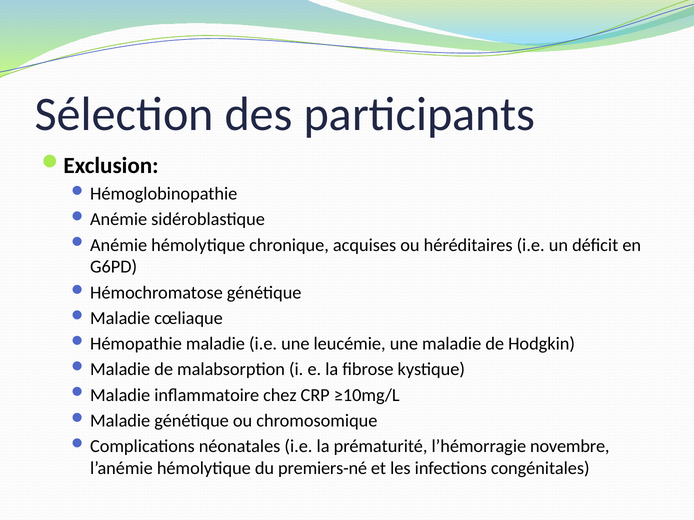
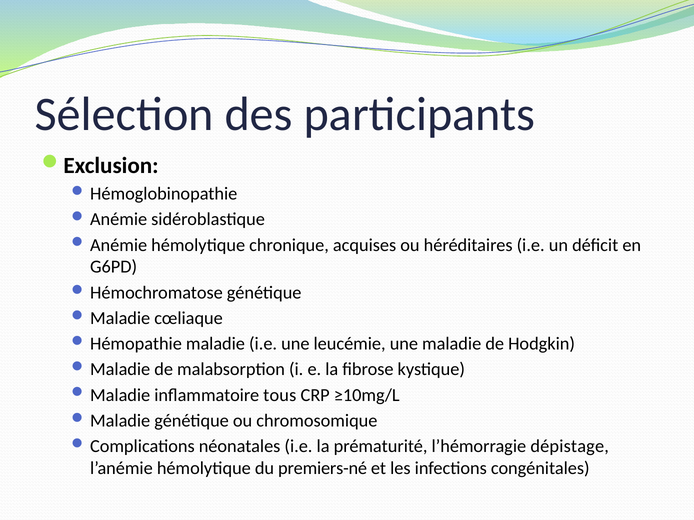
chez: chez -> tous
novembre: novembre -> dépistage
